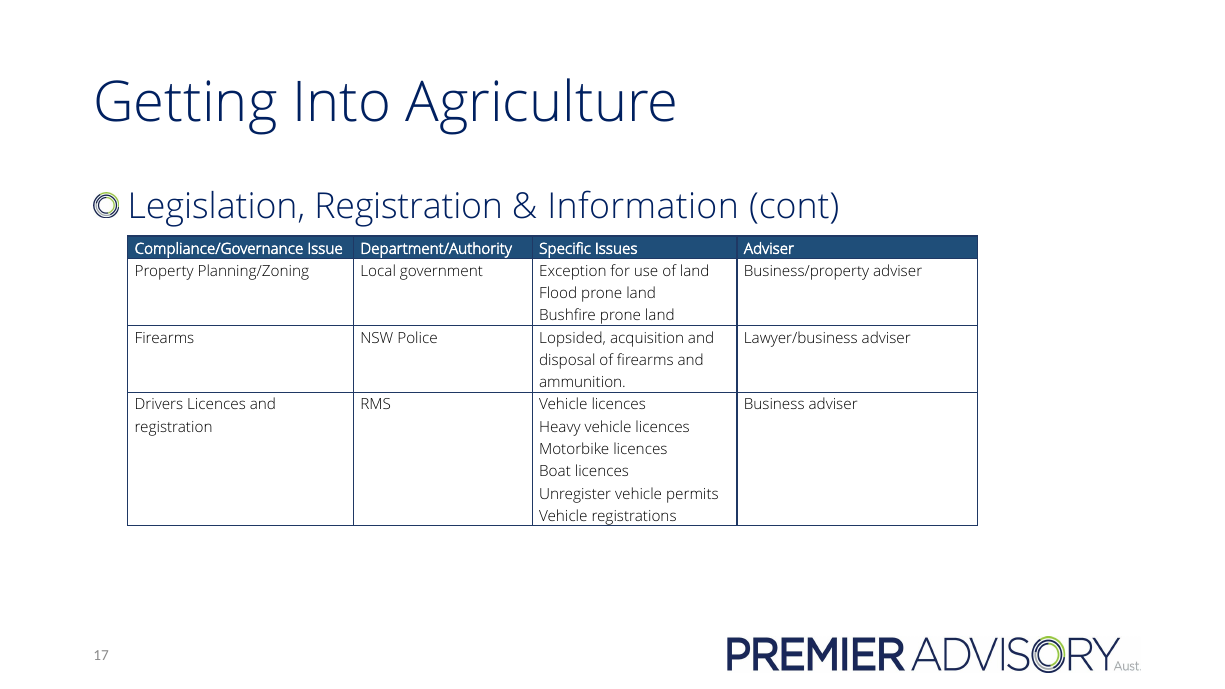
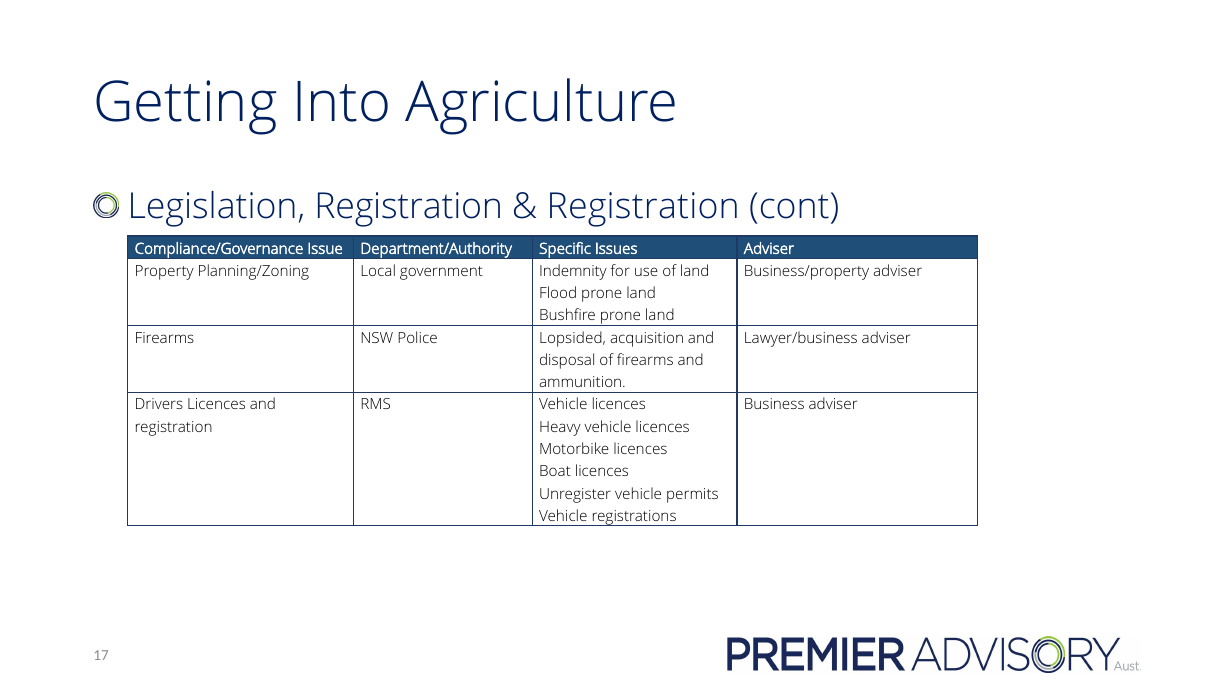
Information at (643, 207): Information -> Registration
Exception: Exception -> Indemnity
